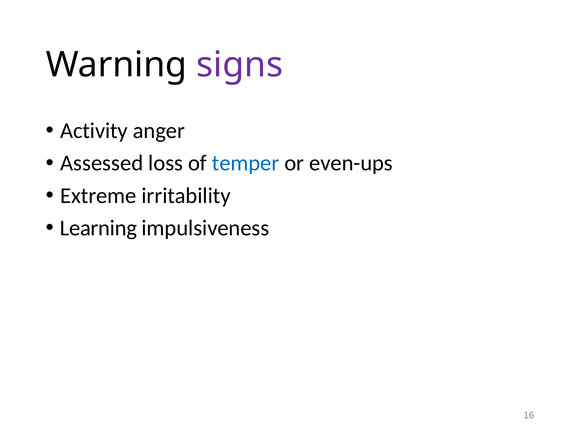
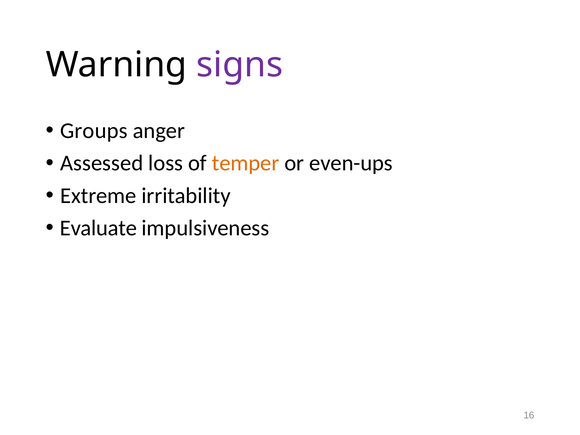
Activity: Activity -> Groups
temper colour: blue -> orange
Learning: Learning -> Evaluate
